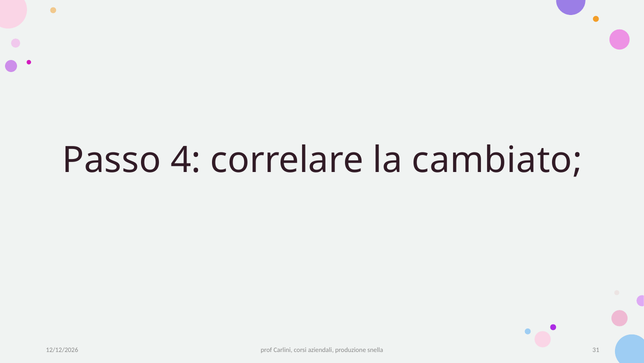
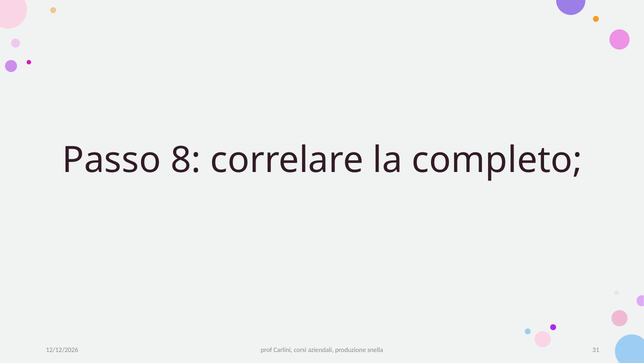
4: 4 -> 8
cambiato: cambiato -> completo
